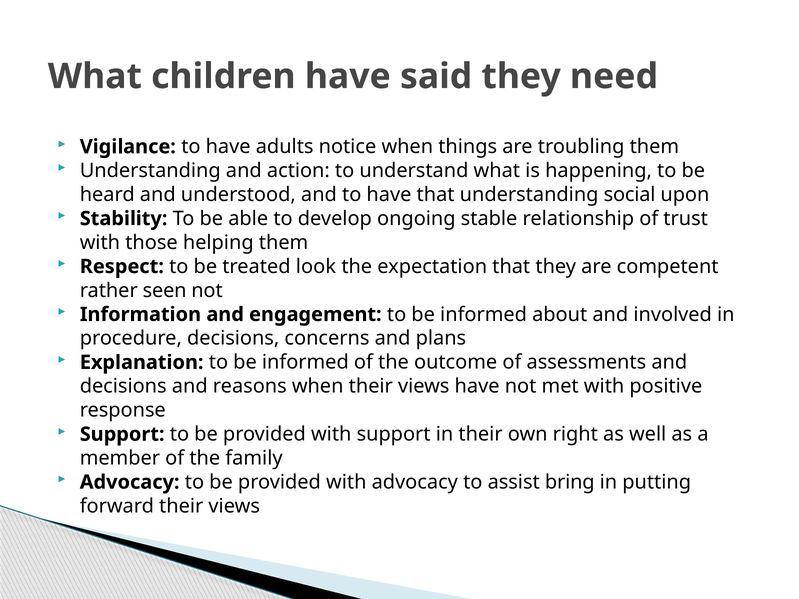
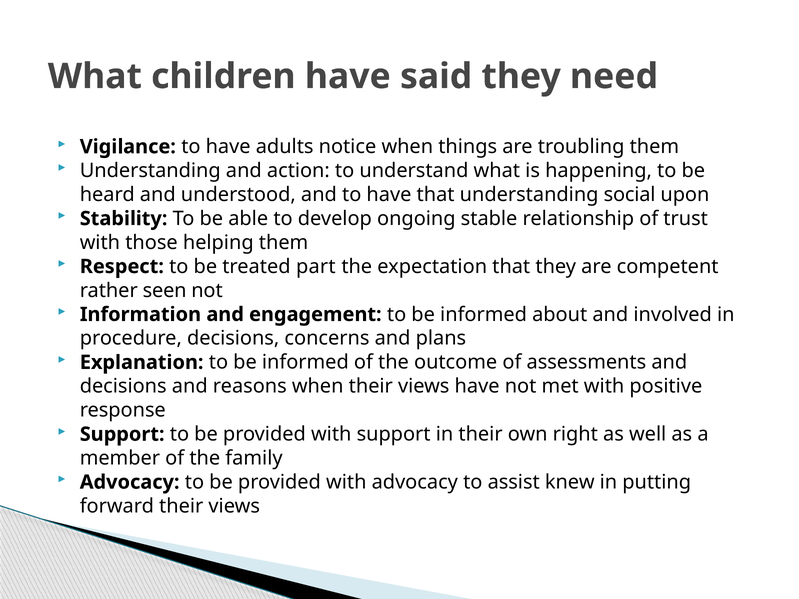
look: look -> part
bring: bring -> knew
